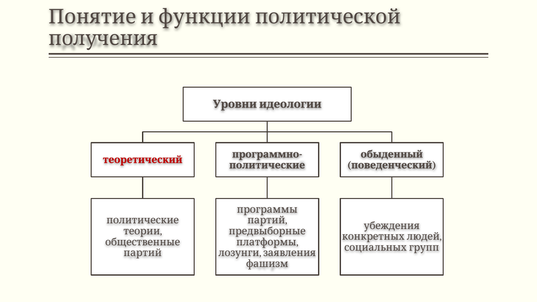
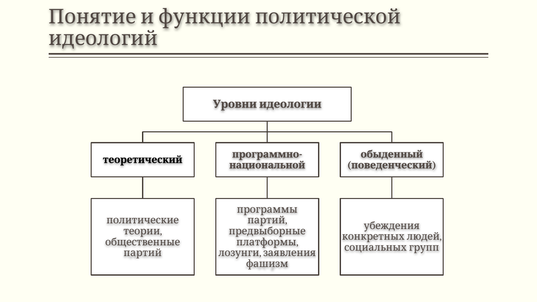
получения: получения -> идеологий
теоретический colour: red -> black
политические at (267, 165): политические -> национальной
